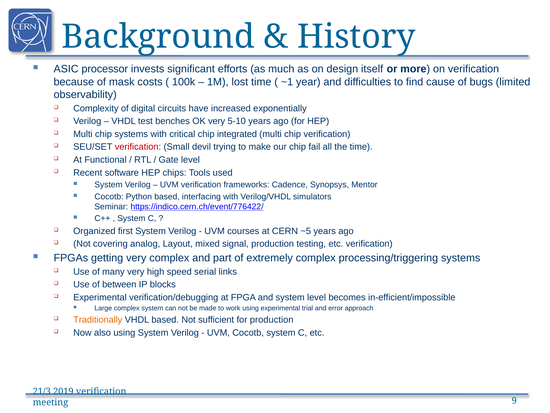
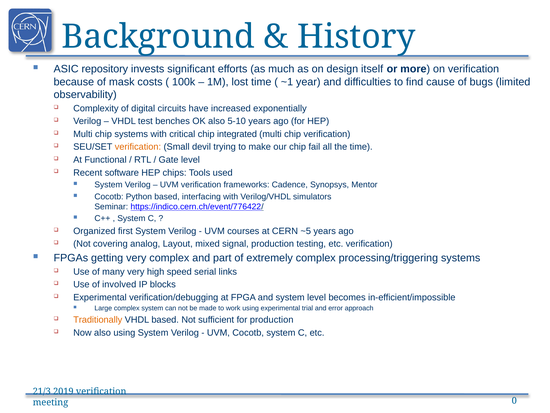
processor: processor -> repository
OK very: very -> also
verification at (138, 147) colour: red -> orange
between: between -> involved
9: 9 -> 0
